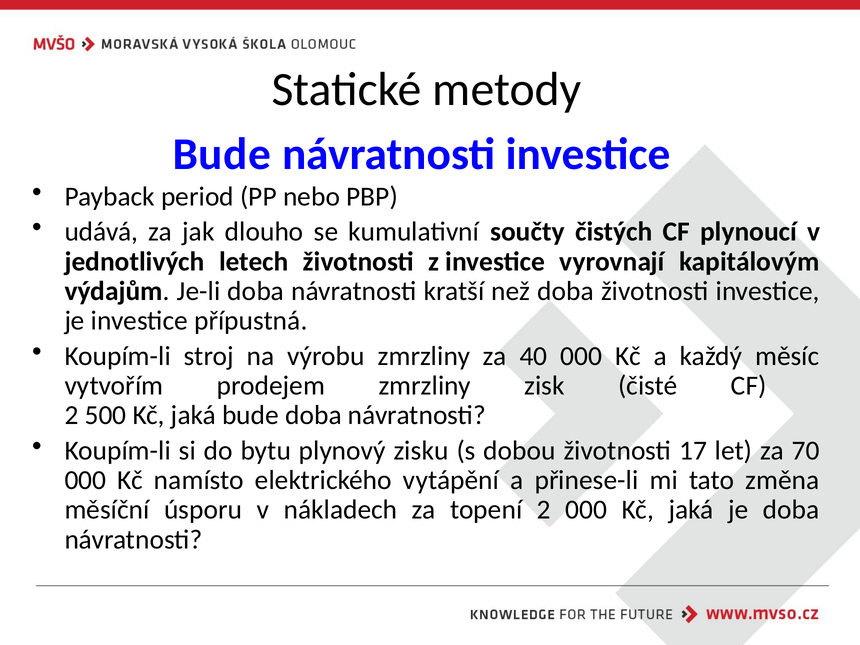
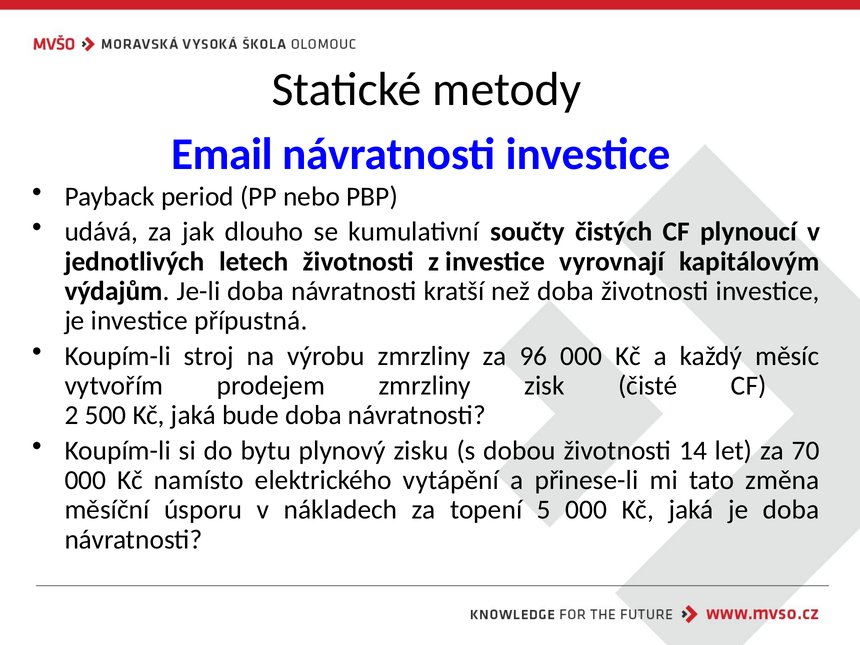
Bude at (222, 154): Bude -> Email
40: 40 -> 96
17: 17 -> 14
topení 2: 2 -> 5
